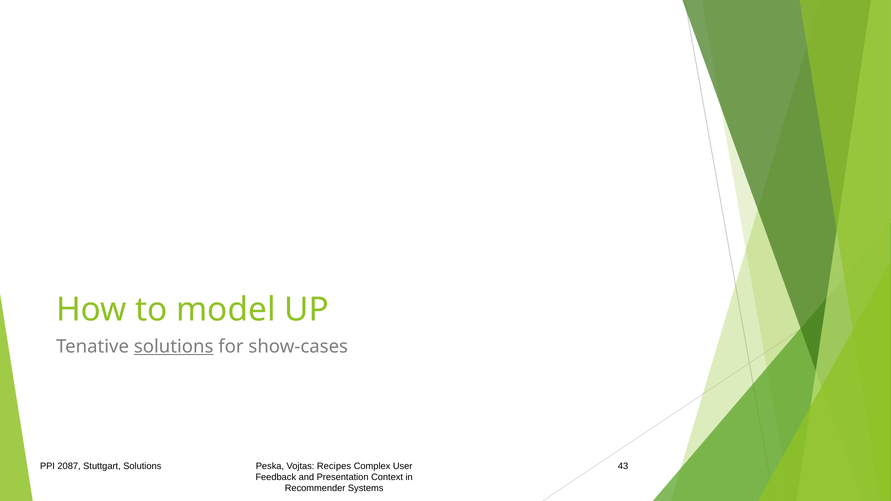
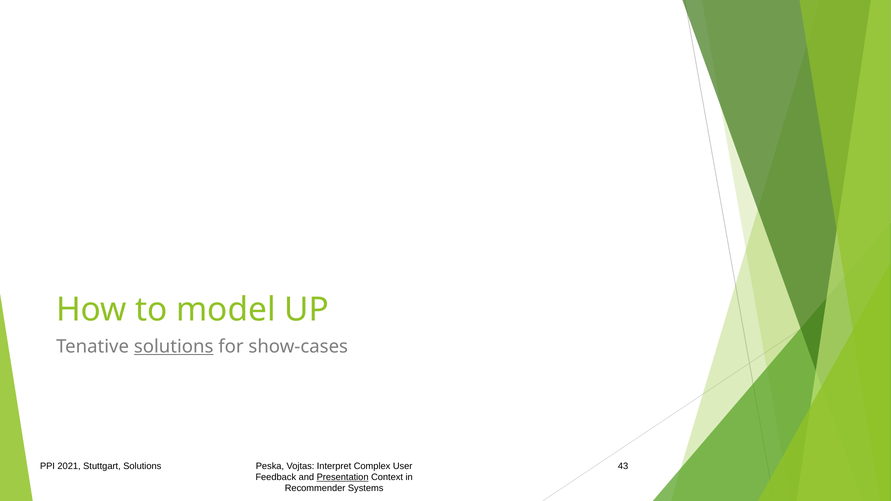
2087: 2087 -> 2021
Recipes: Recipes -> Interpret
Presentation underline: none -> present
